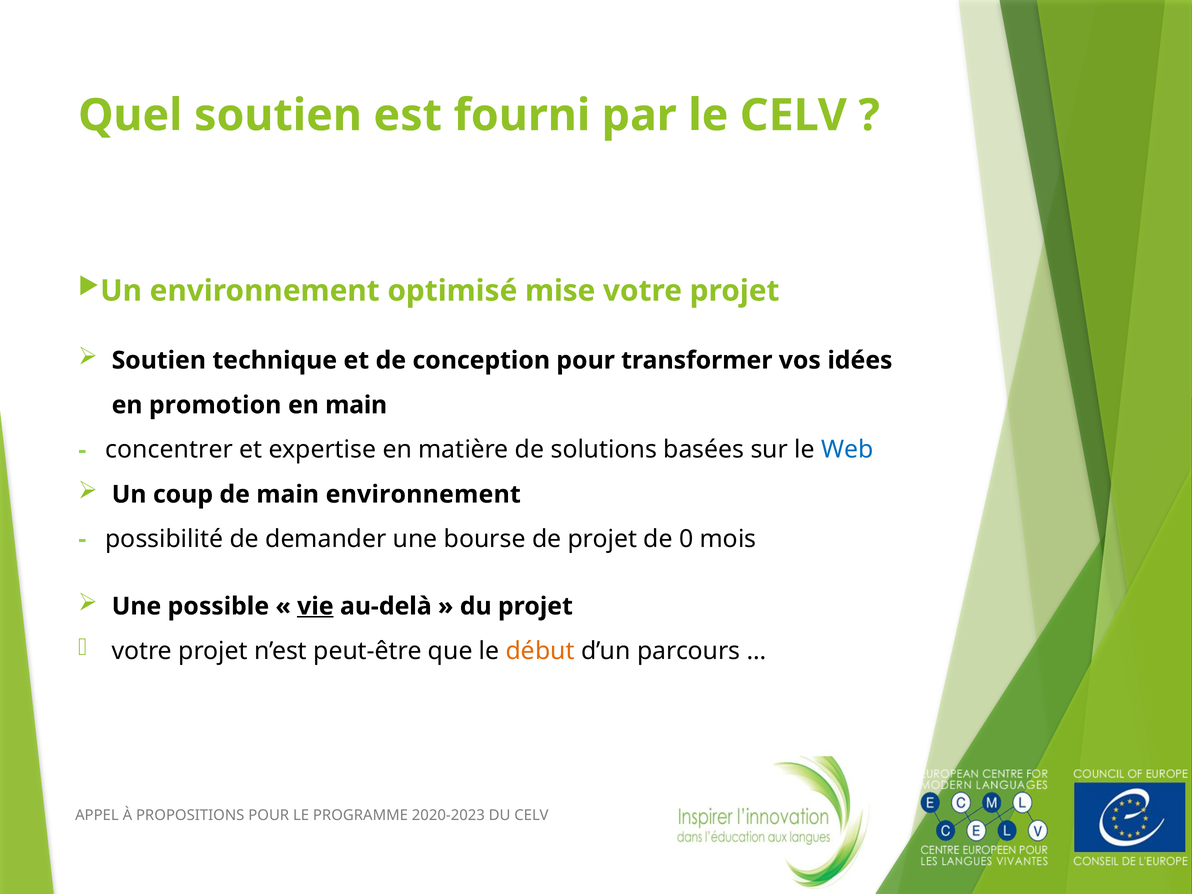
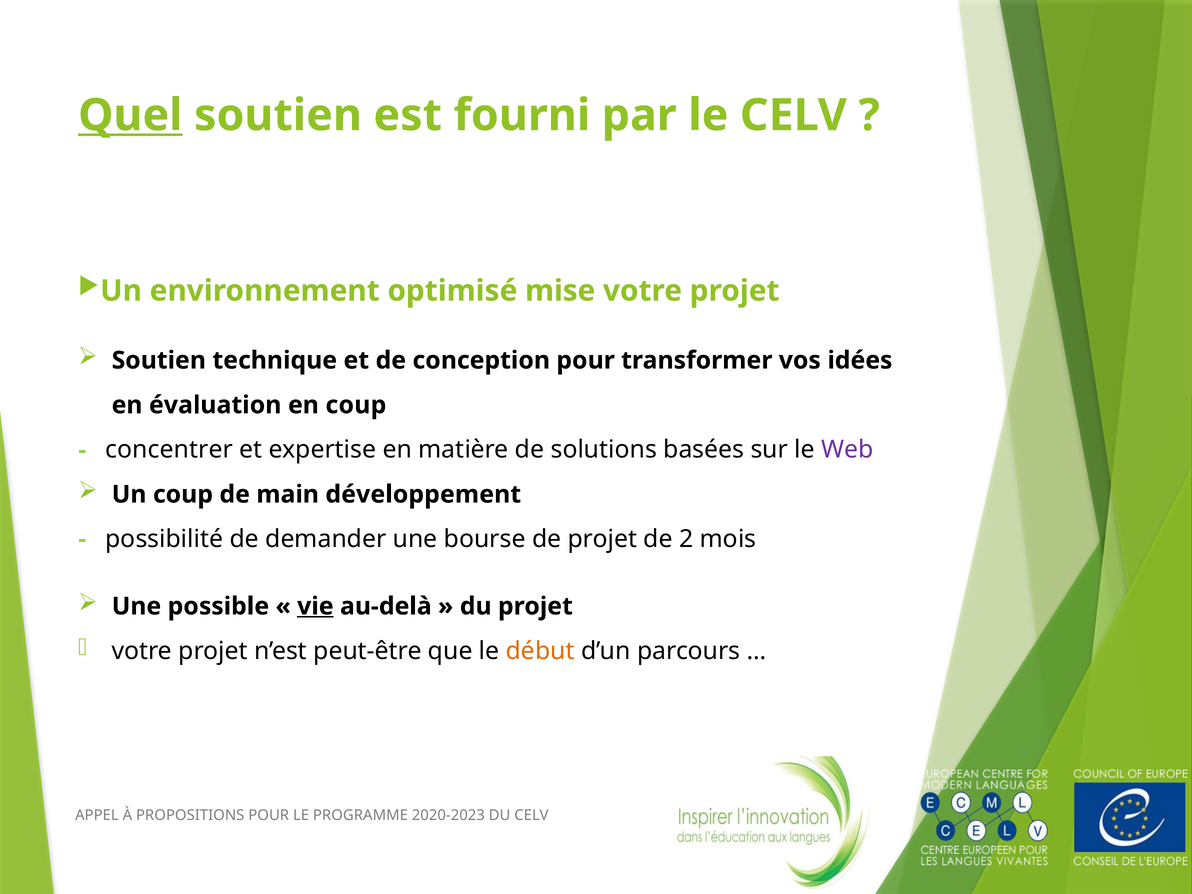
Quel underline: none -> present
promotion: promotion -> évaluation
en main: main -> coup
Web colour: blue -> purple
main environnement: environnement -> développement
0: 0 -> 2
